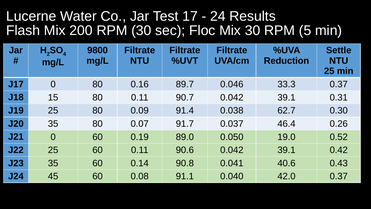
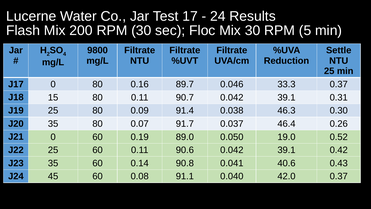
62.7: 62.7 -> 46.3
